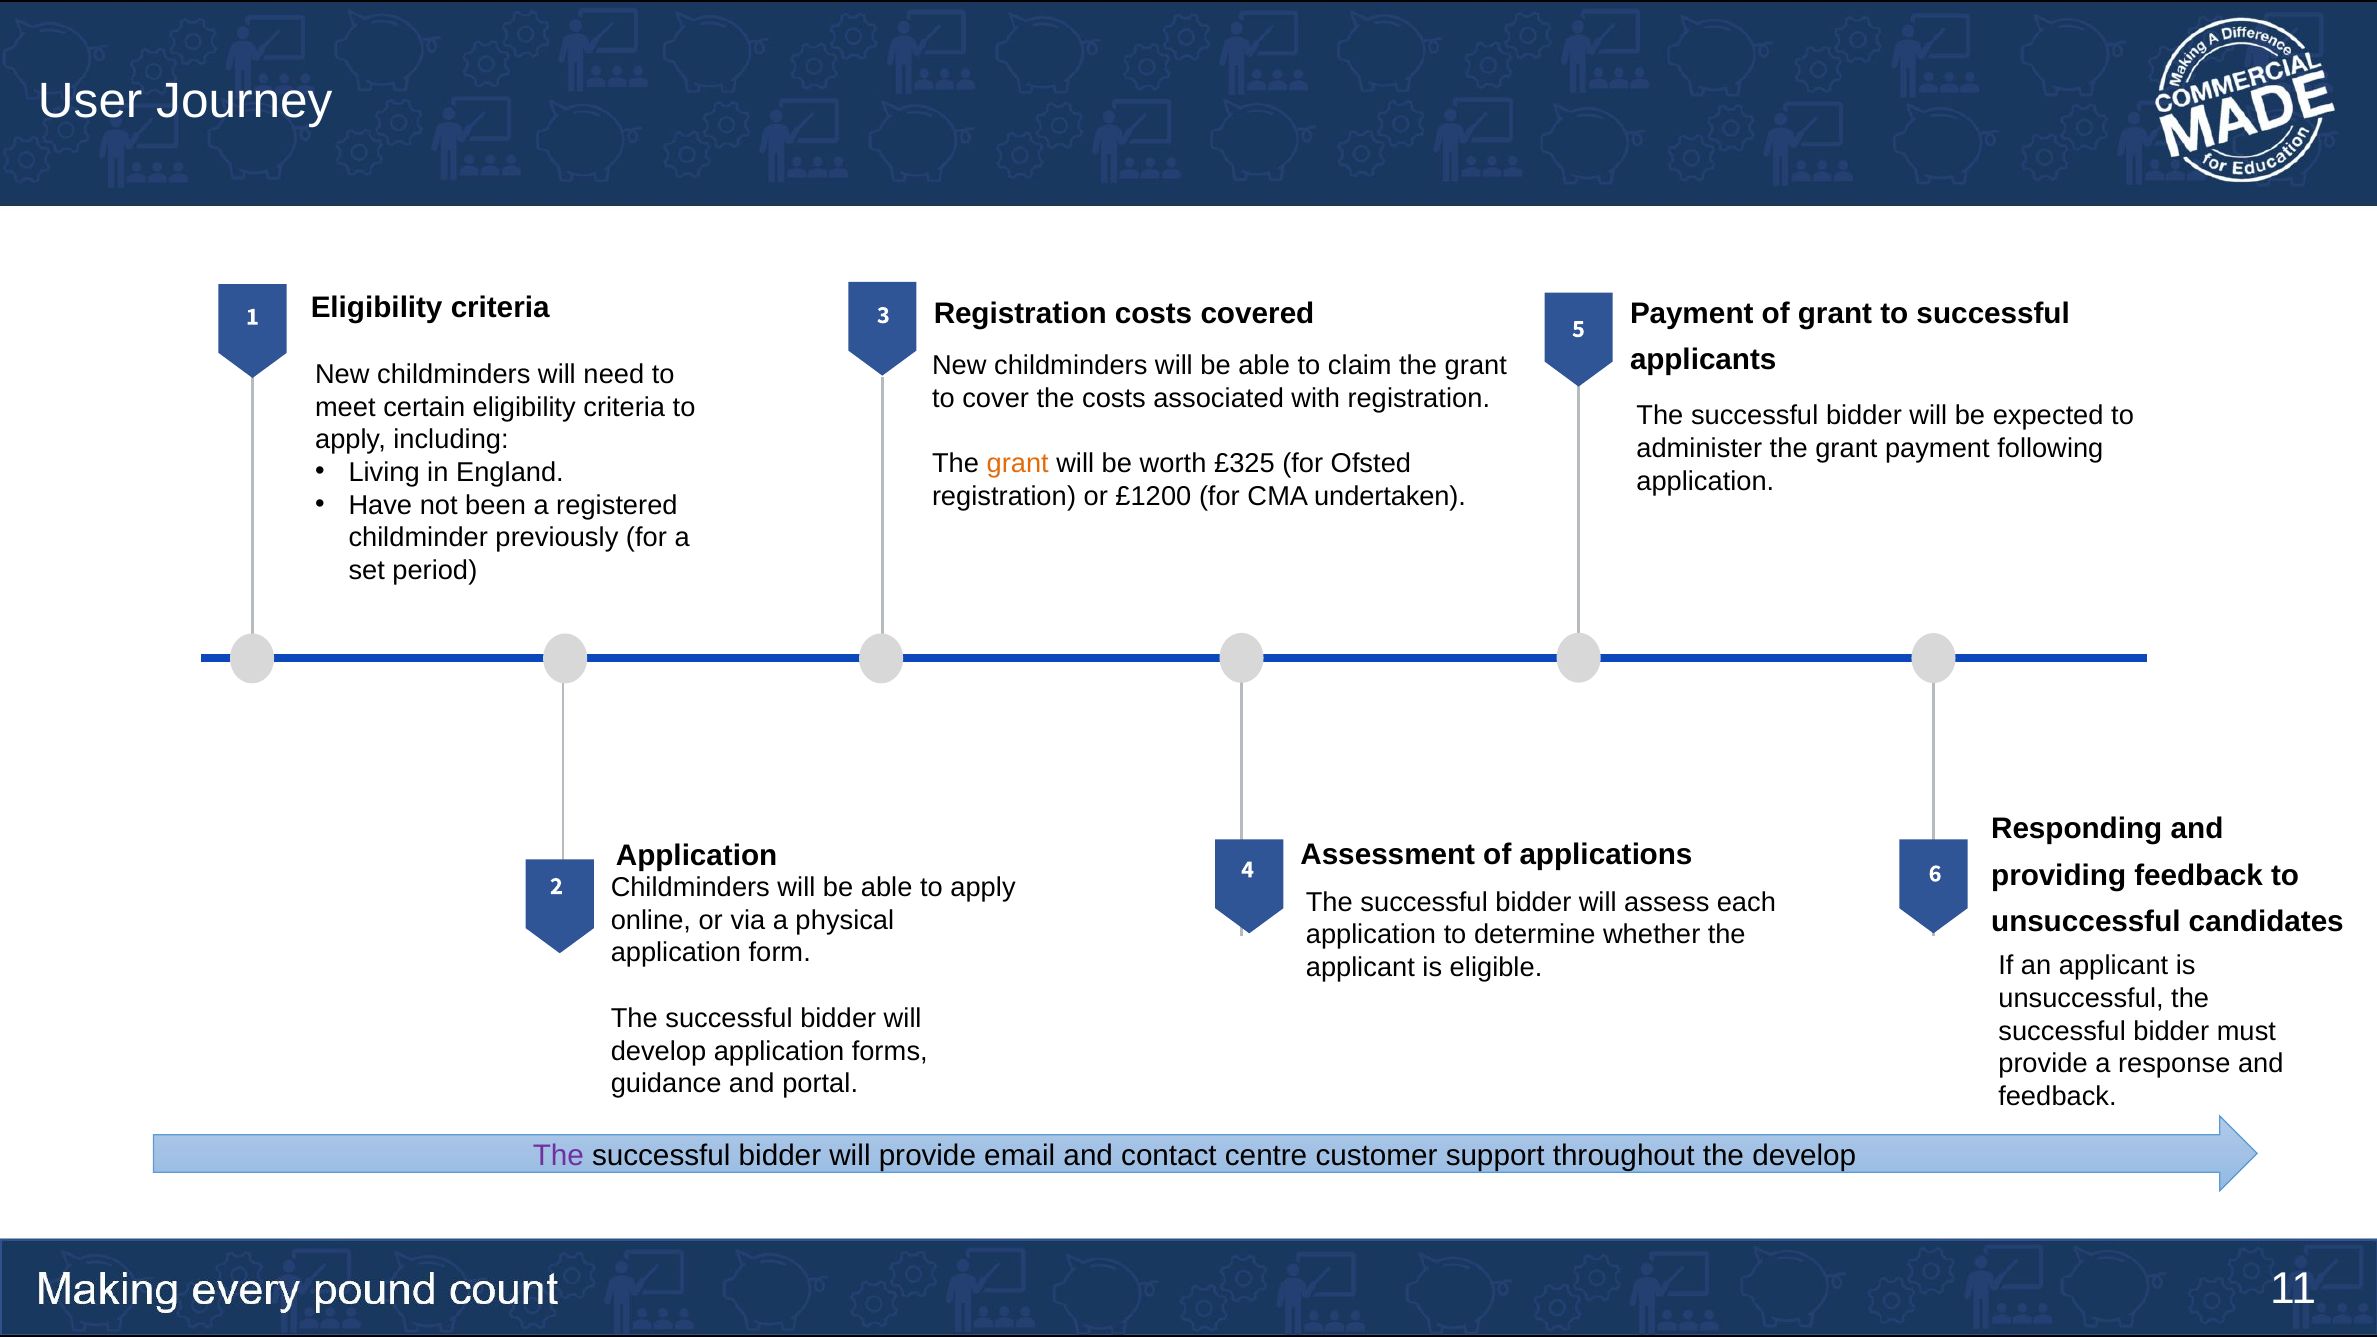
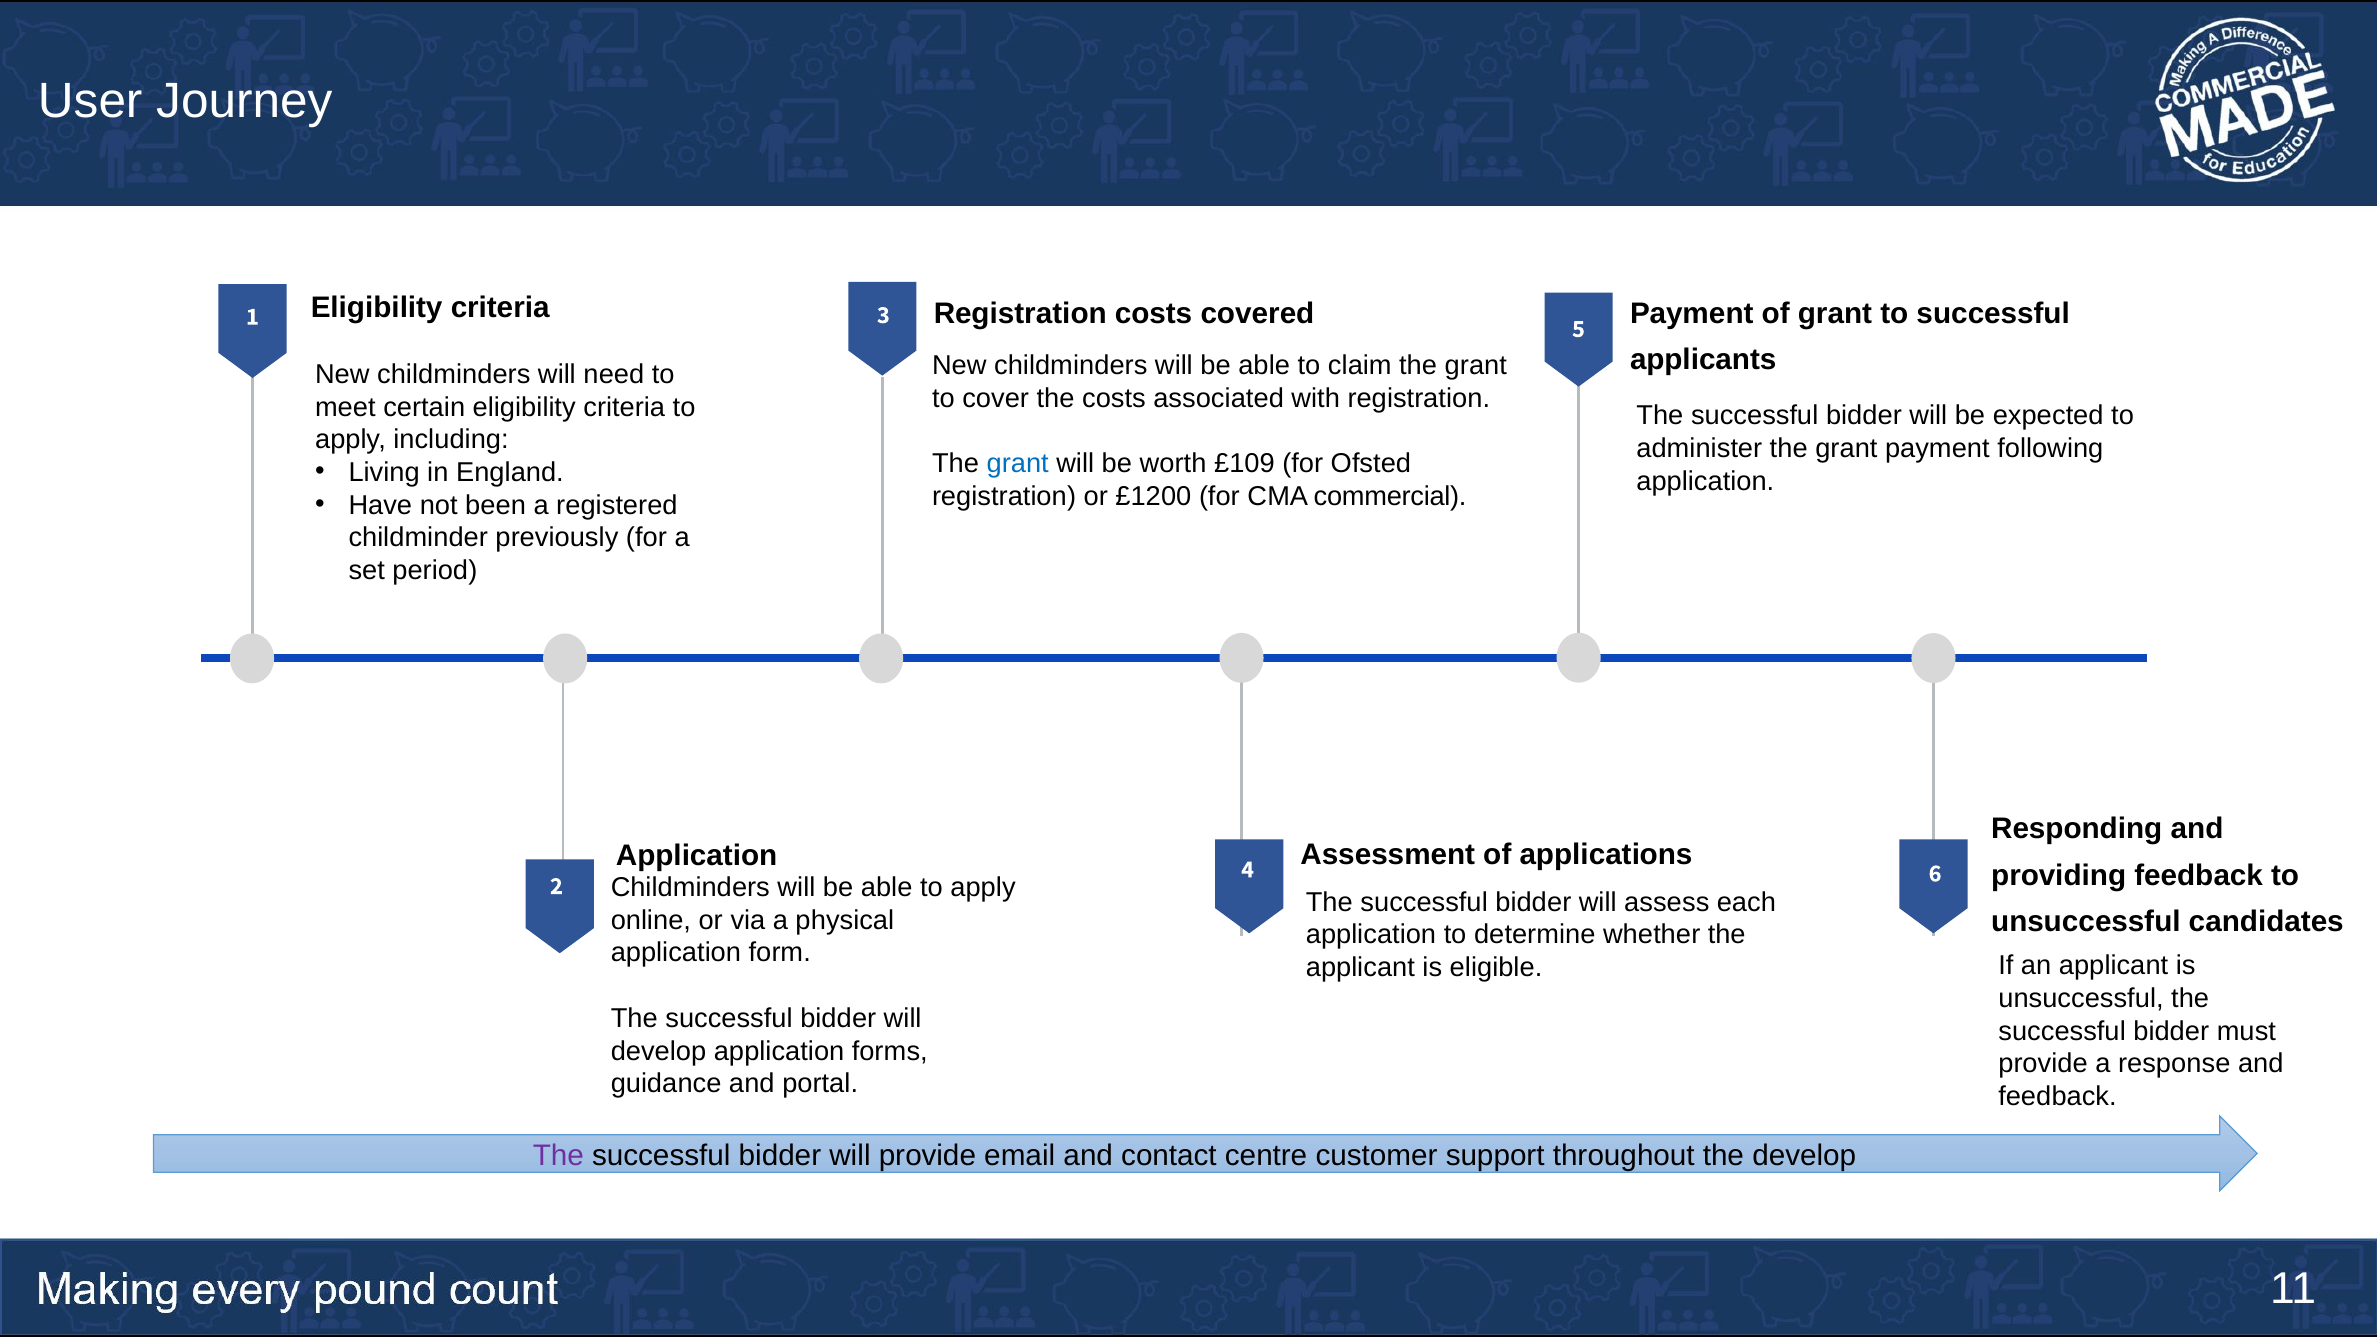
grant at (1018, 464) colour: orange -> blue
£325: £325 -> £109
undertaken: undertaken -> commercial
